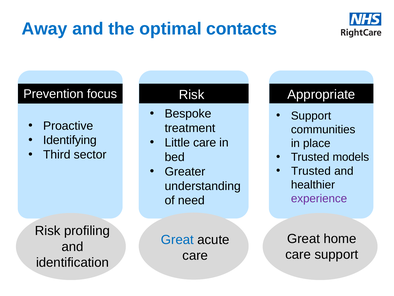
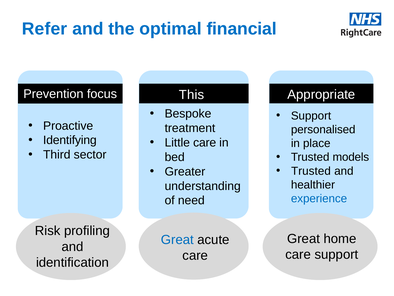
Away: Away -> Refer
contacts: contacts -> financial
focus Risk: Risk -> This
communities: communities -> personalised
experience colour: purple -> blue
